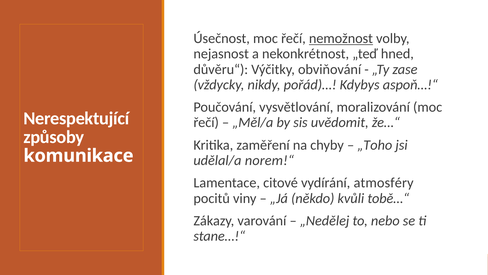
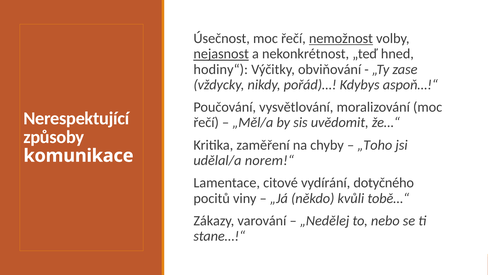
nejasnost underline: none -> present
důvěru“: důvěru“ -> hodiny“
atmosféry: atmosféry -> dotyčného
